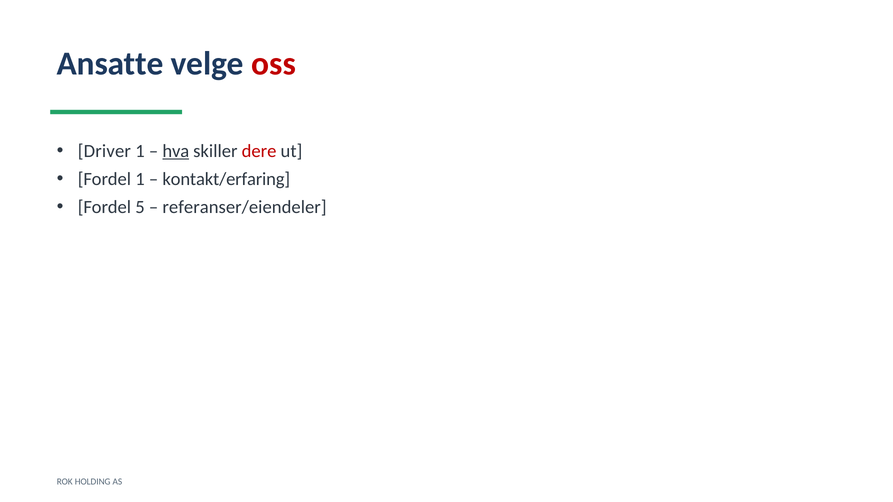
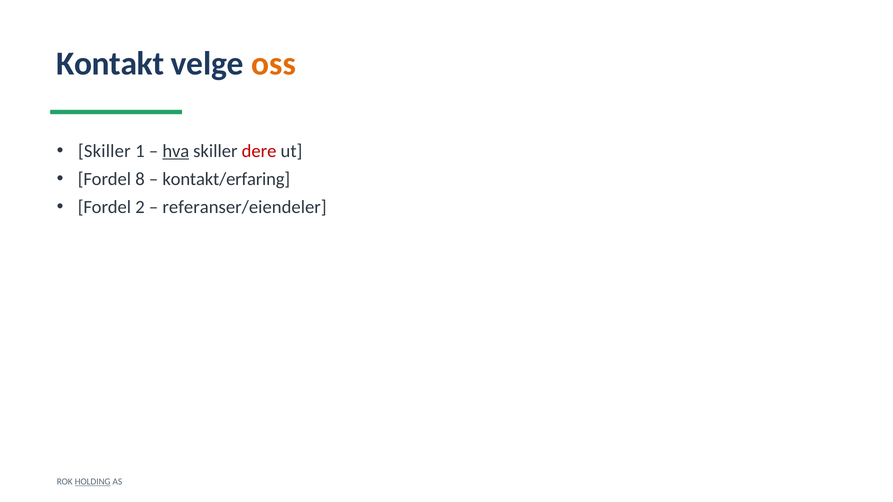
Ansatte: Ansatte -> Kontakt
oss colour: red -> orange
Driver at (104, 151): Driver -> Skiller
Fordel 1: 1 -> 8
5: 5 -> 2
HOLDING underline: none -> present
